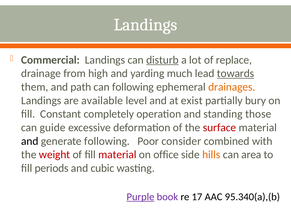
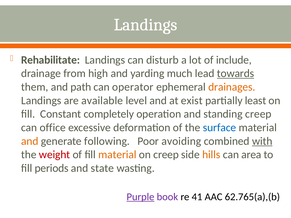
Commercial: Commercial -> Rehabilitate
disturb underline: present -> none
replace: replace -> include
can following: following -> operator
bury: bury -> least
standing those: those -> creep
guide: guide -> office
surface colour: red -> blue
and at (30, 141) colour: black -> orange
consider: consider -> avoiding
with underline: none -> present
material at (117, 155) colour: red -> orange
on office: office -> creep
cubic: cubic -> state
17: 17 -> 41
95.340(a),(b: 95.340(a),(b -> 62.765(a),(b
